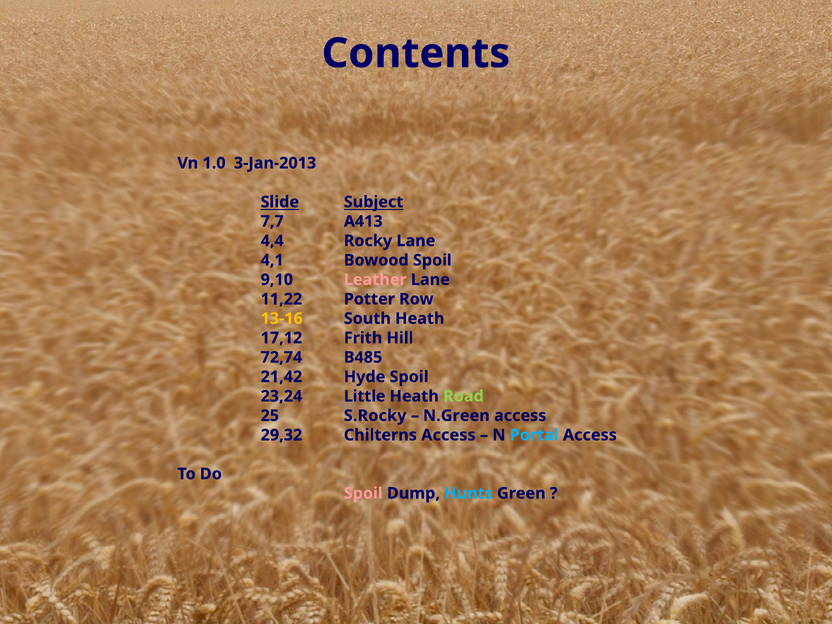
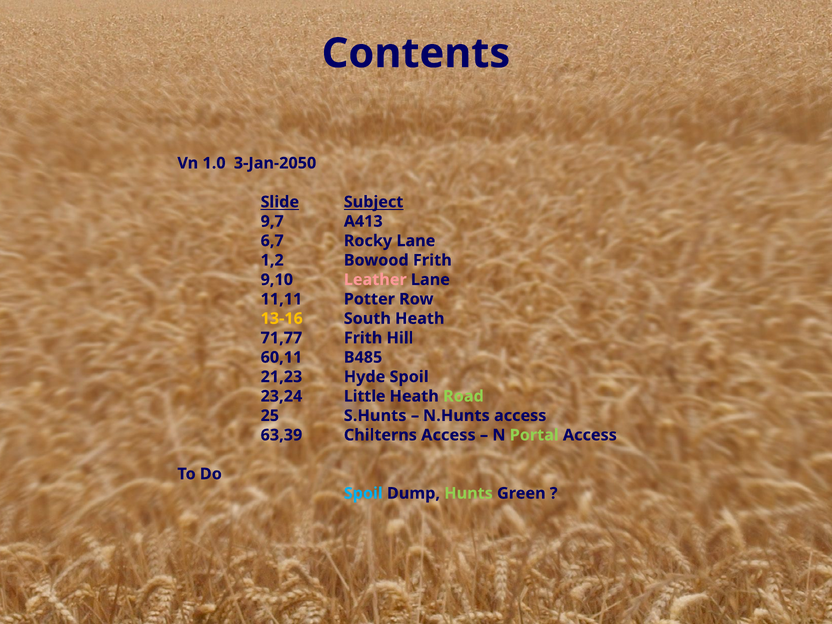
3-Jan-2013: 3-Jan-2013 -> 3-Jan-2050
7,7: 7,7 -> 9,7
4,4: 4,4 -> 6,7
4,1: 4,1 -> 1,2
Bowood Spoil: Spoil -> Frith
11,22: 11,22 -> 11,11
17,12: 17,12 -> 71,77
72,74: 72,74 -> 60,11
21,42: 21,42 -> 21,23
S.Rocky: S.Rocky -> S.Hunts
N.Green: N.Green -> N.Hunts
29,32: 29,32 -> 63,39
Portal colour: light blue -> light green
Spoil at (363, 493) colour: pink -> light blue
Hunts colour: light blue -> light green
